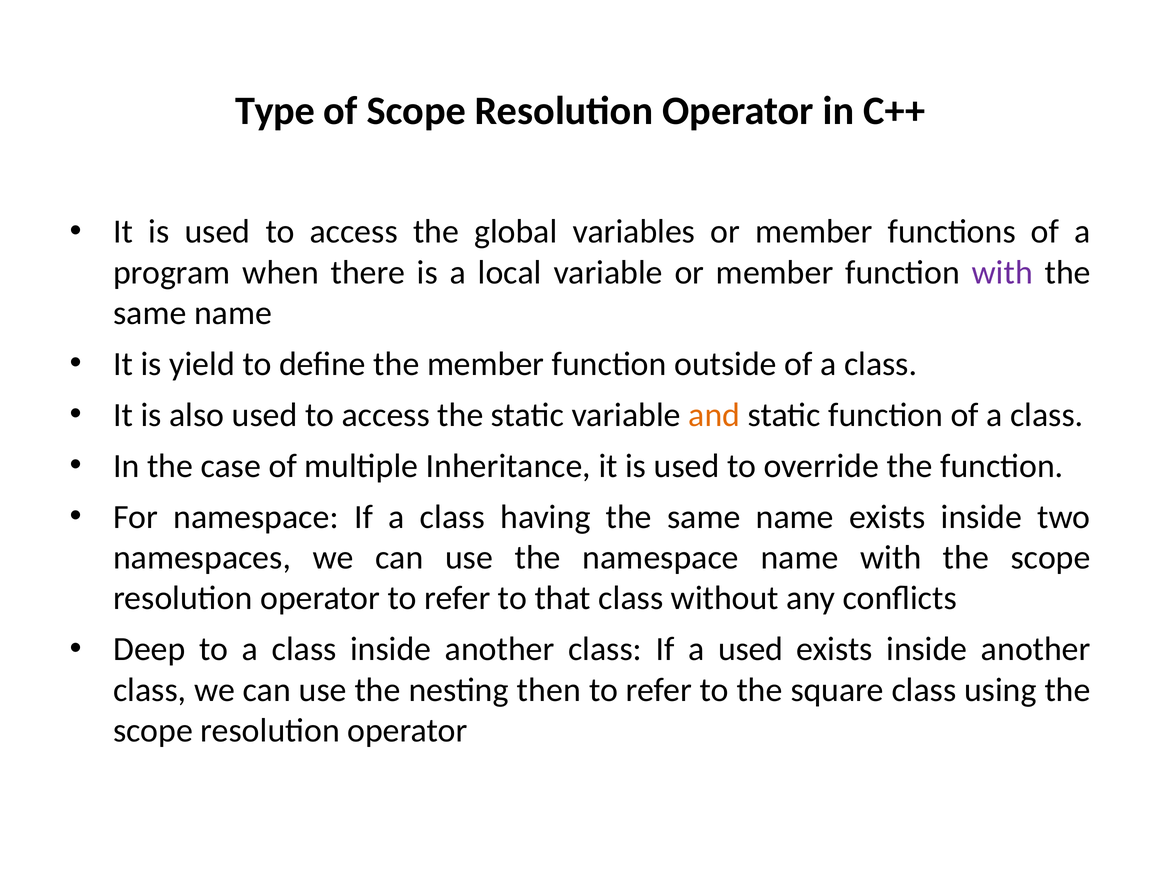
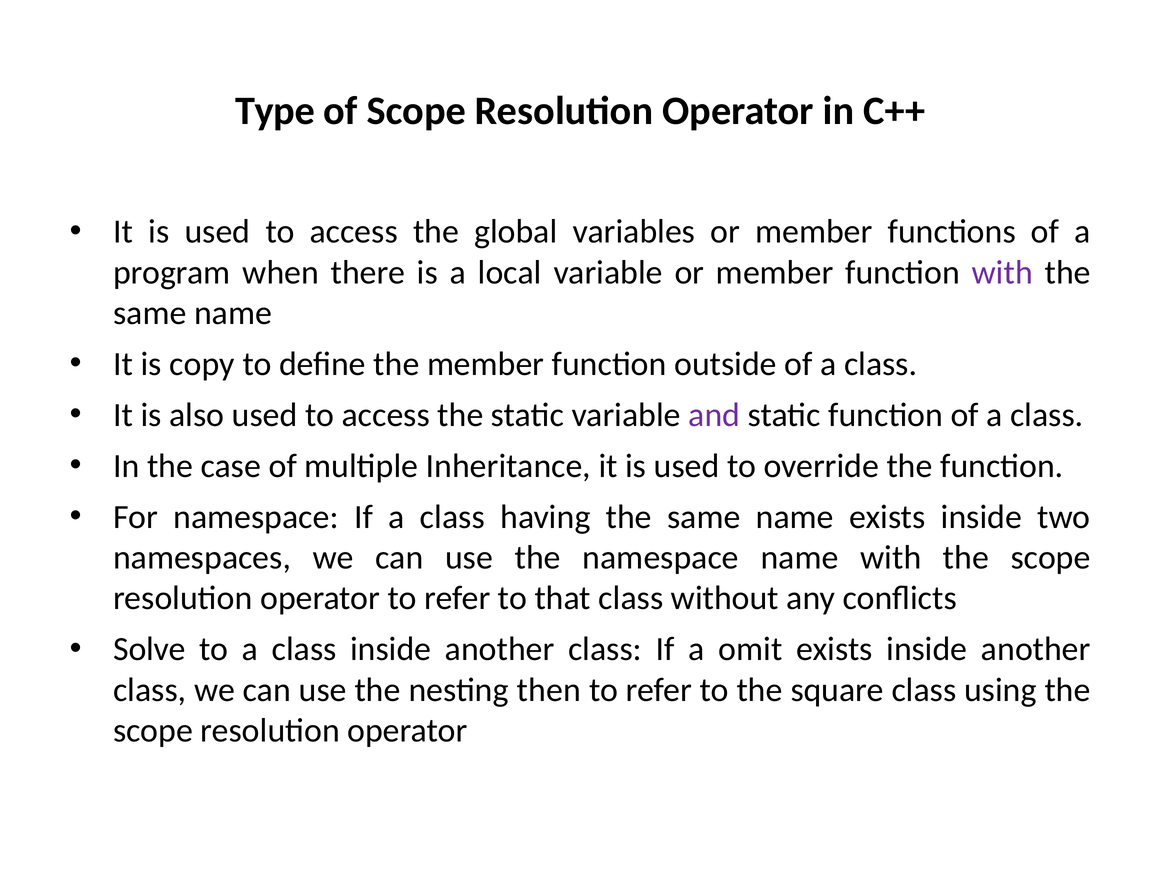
yield: yield -> copy
and colour: orange -> purple
Deep: Deep -> Solve
a used: used -> omit
